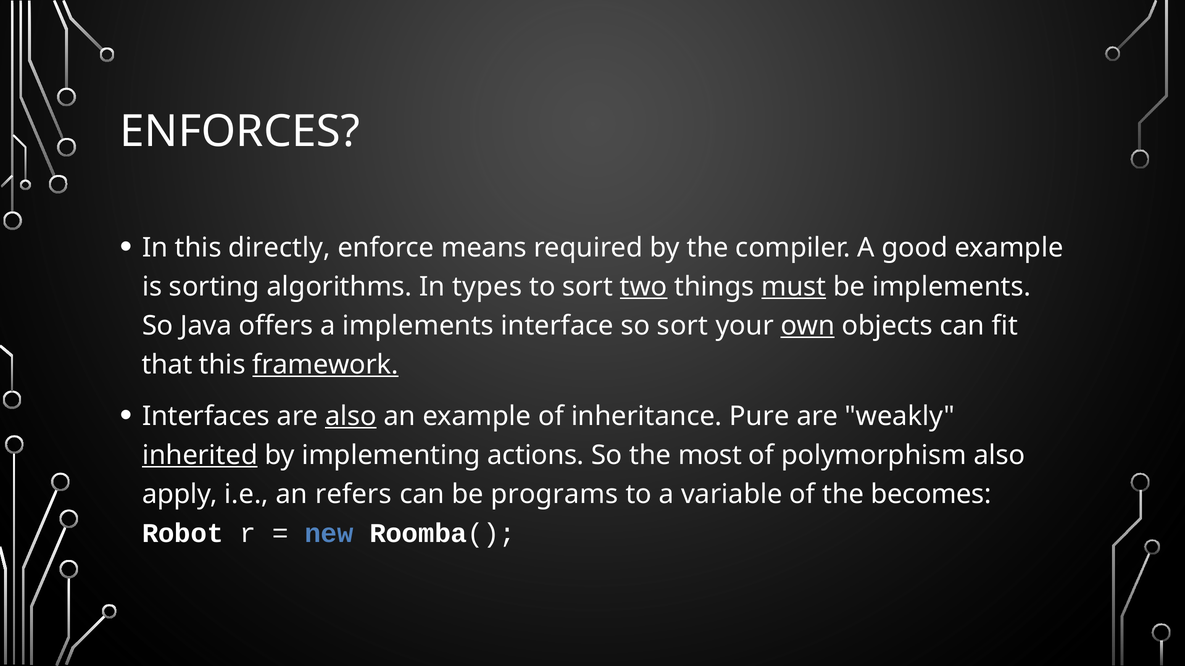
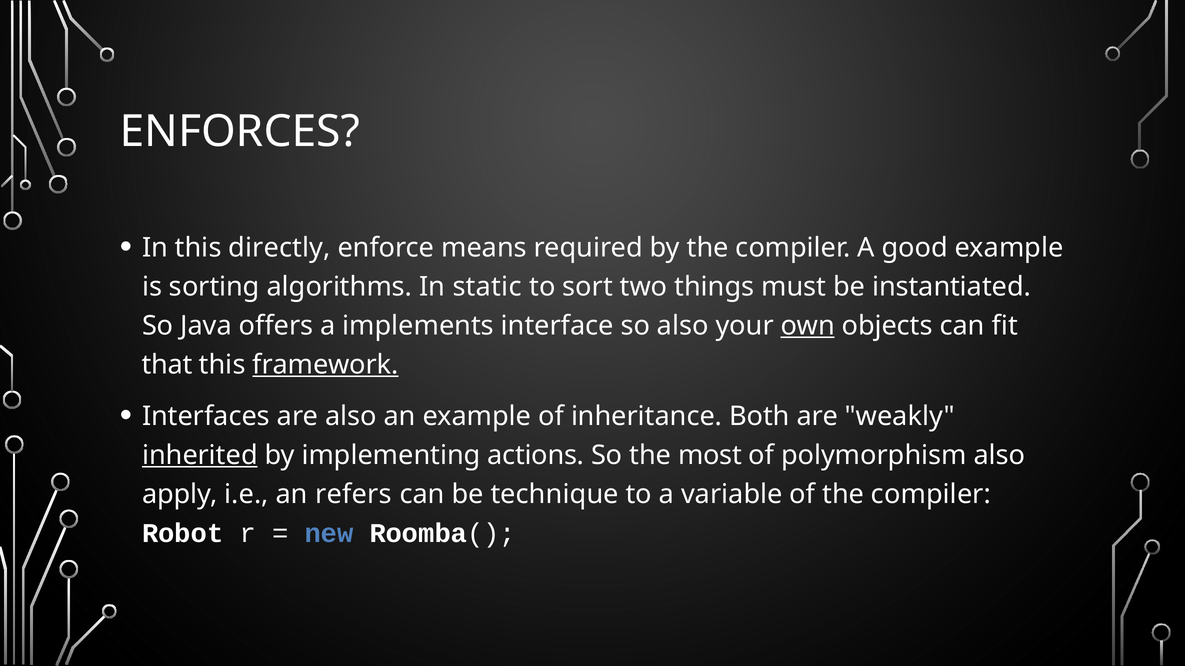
types: types -> static
two underline: present -> none
must underline: present -> none
be implements: implements -> instantiated
so sort: sort -> also
also at (351, 416) underline: present -> none
Pure: Pure -> Both
programs: programs -> technique
of the becomes: becomes -> compiler
